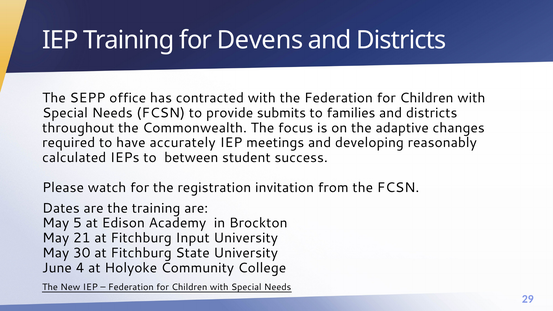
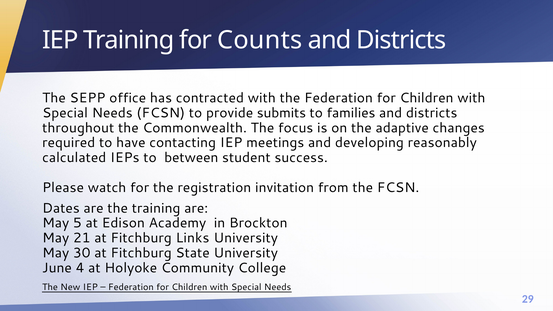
Devens: Devens -> Counts
accurately: accurately -> contacting
Input: Input -> Links
